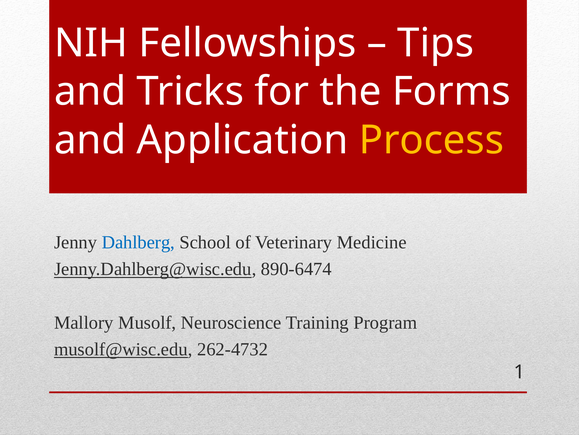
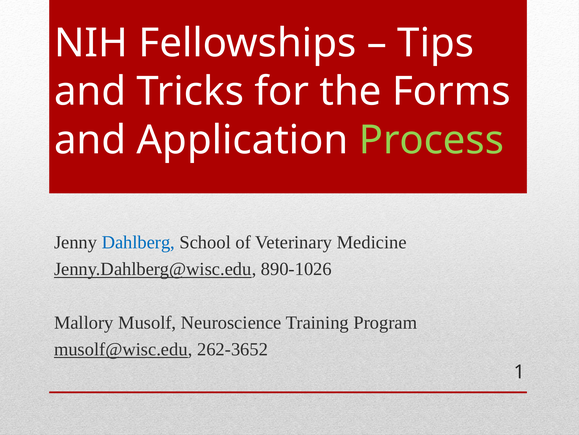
Process colour: yellow -> light green
890-6474: 890-6474 -> 890-1026
262-4732: 262-4732 -> 262-3652
